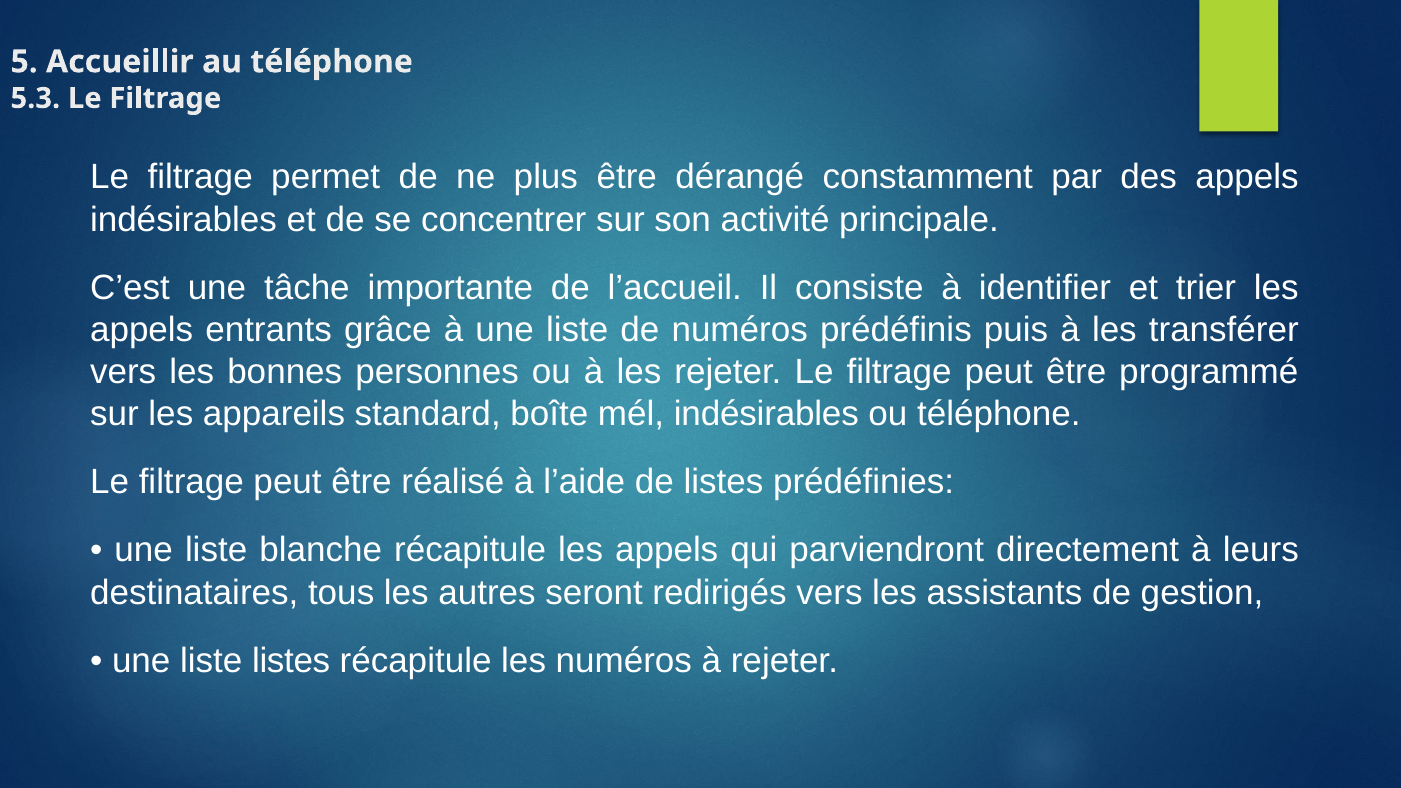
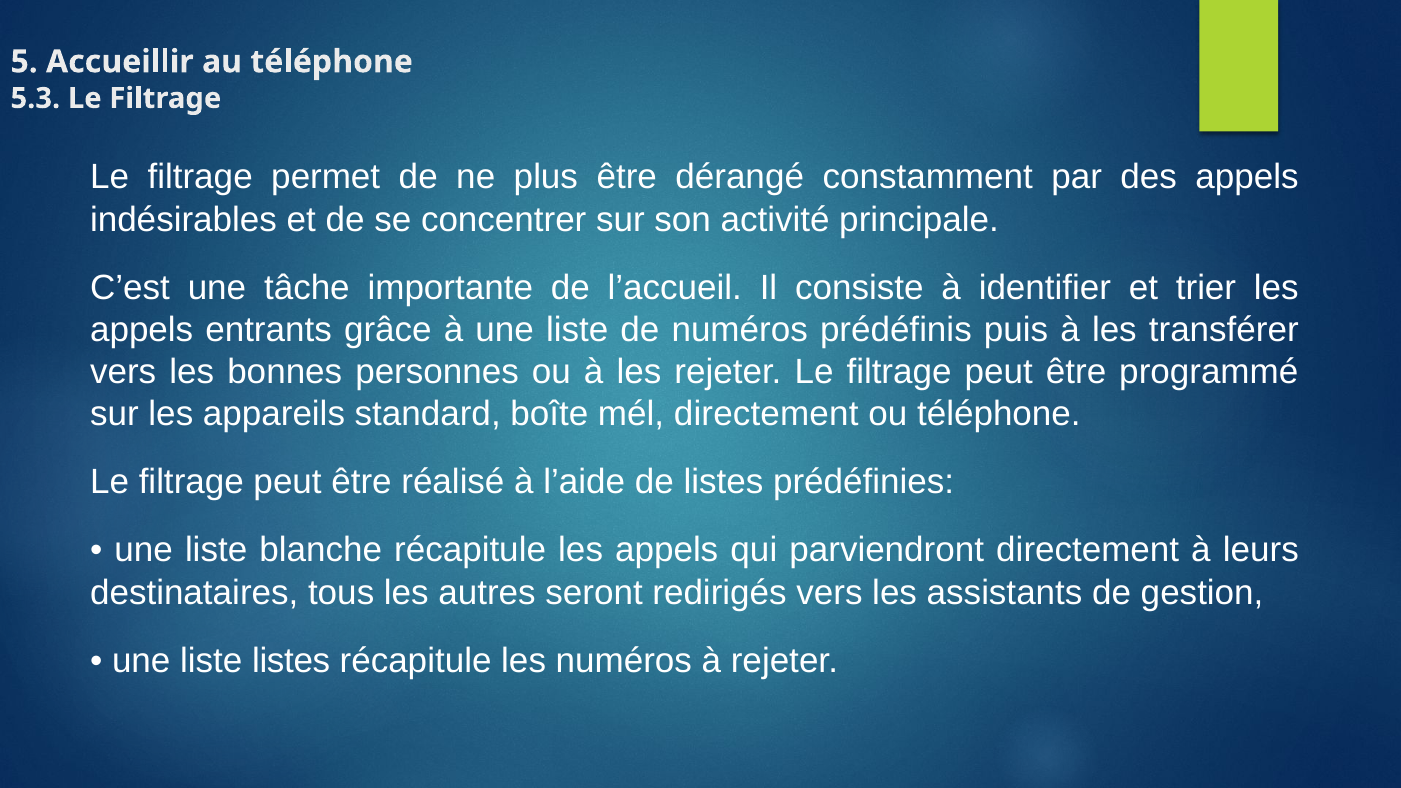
mél indésirables: indésirables -> directement
